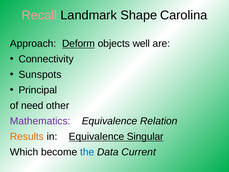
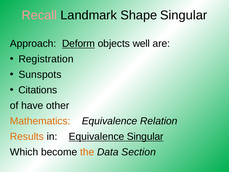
Shape Carolina: Carolina -> Singular
Connectivity: Connectivity -> Registration
Principal: Principal -> Citations
need: need -> have
Mathematics colour: purple -> orange
the colour: blue -> orange
Current: Current -> Section
